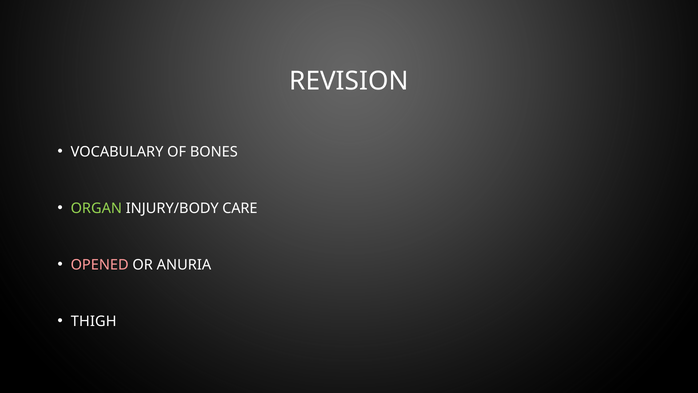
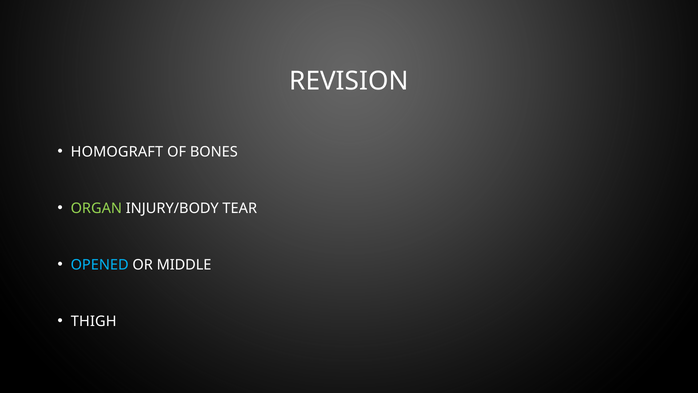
VOCABULARY: VOCABULARY -> HOMOGRAFT
CARE: CARE -> TEAR
OPENED colour: pink -> light blue
ANURIA: ANURIA -> MIDDLE
